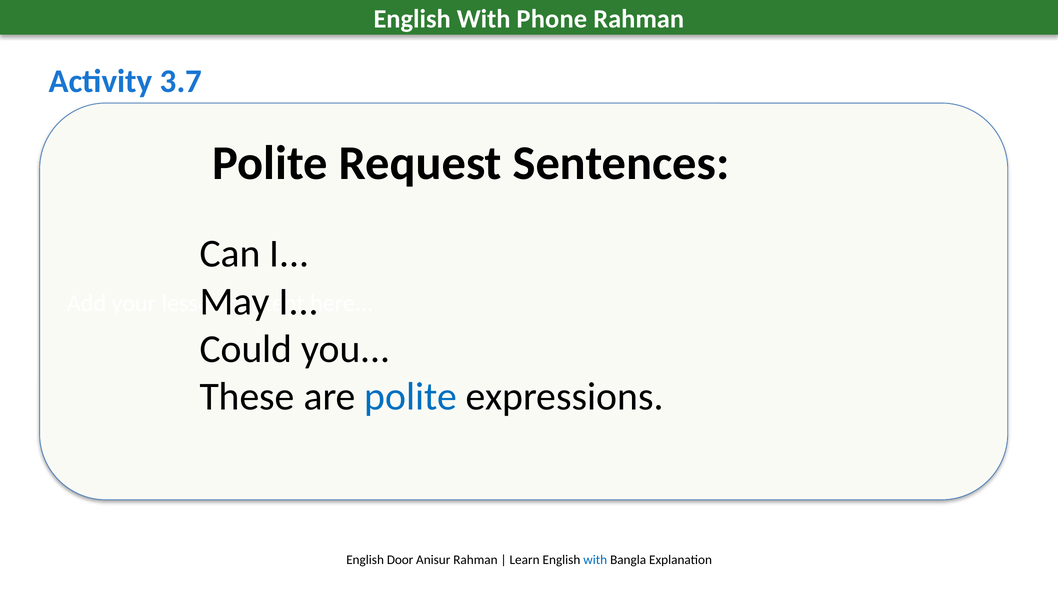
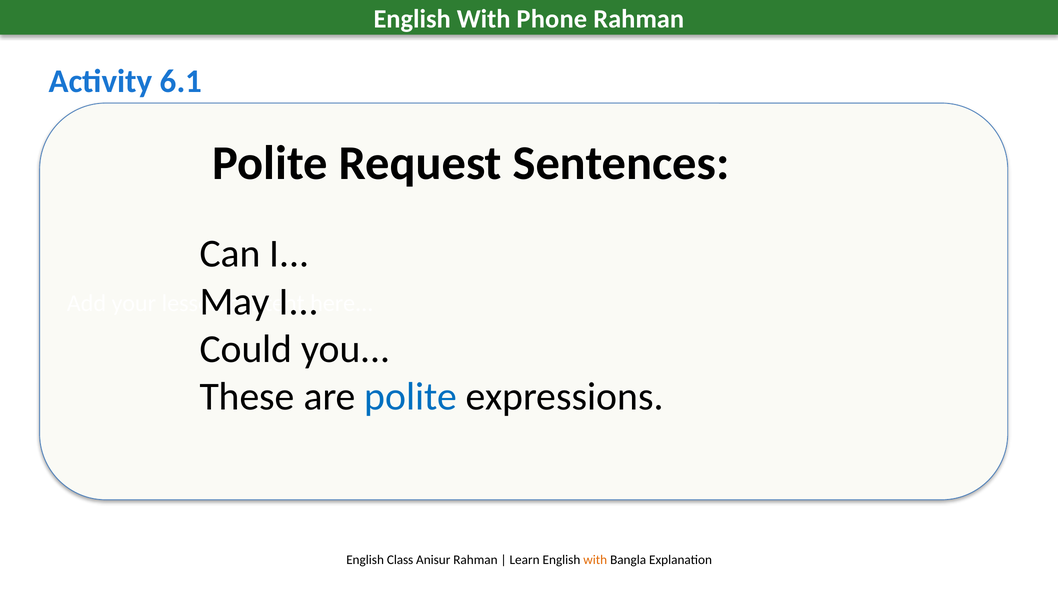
3.7: 3.7 -> 6.1
Door: Door -> Class
with at (595, 560) colour: blue -> orange
